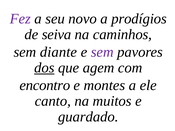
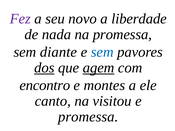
prodígios: prodígios -> liberdade
seiva: seiva -> nada
na caminhos: caminhos -> promessa
sem at (102, 52) colour: purple -> blue
agem underline: none -> present
muitos: muitos -> visitou
guardado at (88, 117): guardado -> promessa
